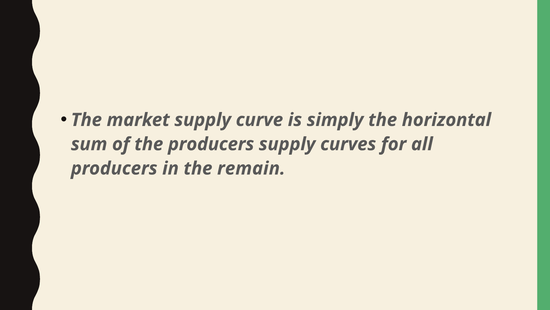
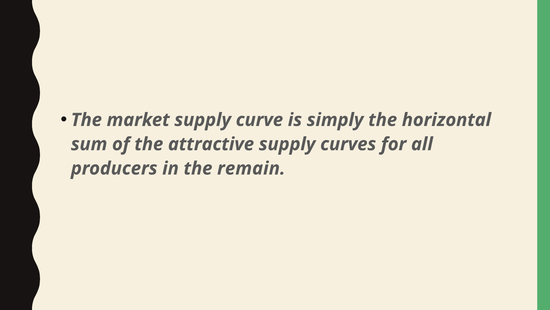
the producers: producers -> attractive
